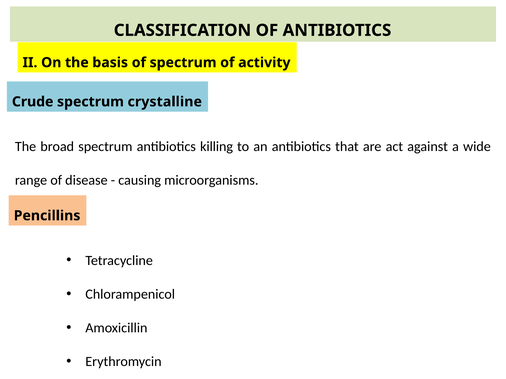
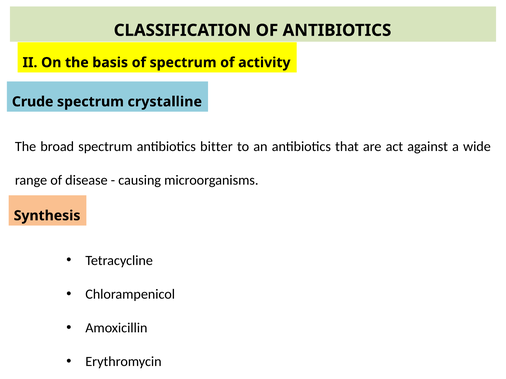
killing: killing -> bitter
Pencillins: Pencillins -> Synthesis
